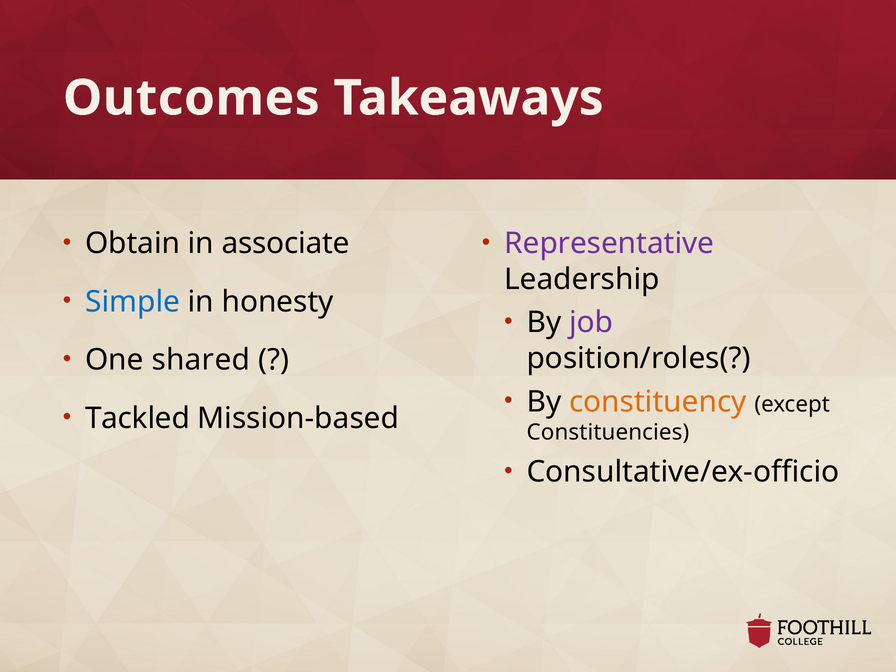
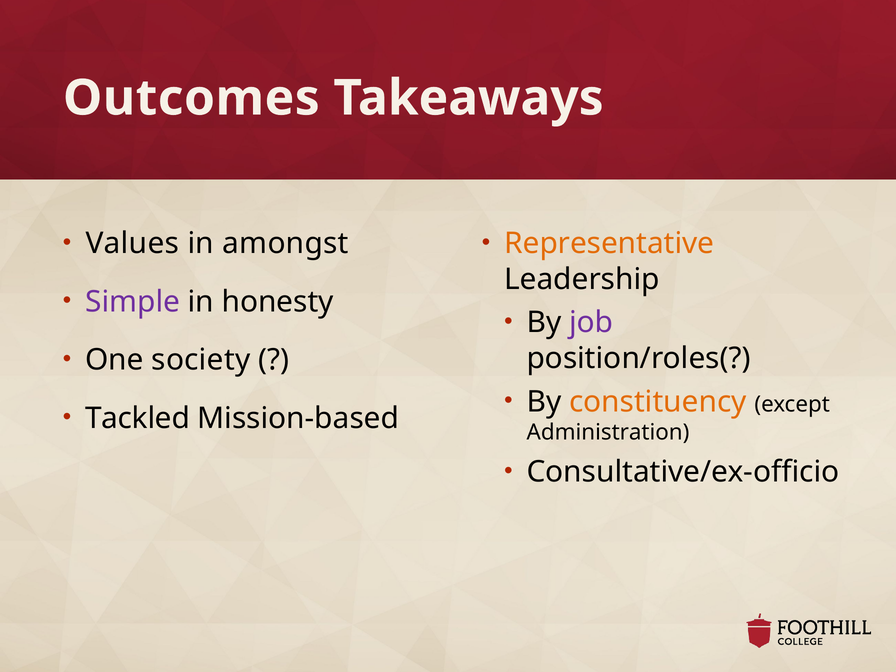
Obtain: Obtain -> Values
associate: associate -> amongst
Representative colour: purple -> orange
Simple colour: blue -> purple
shared: shared -> society
Constituencies: Constituencies -> Administration
